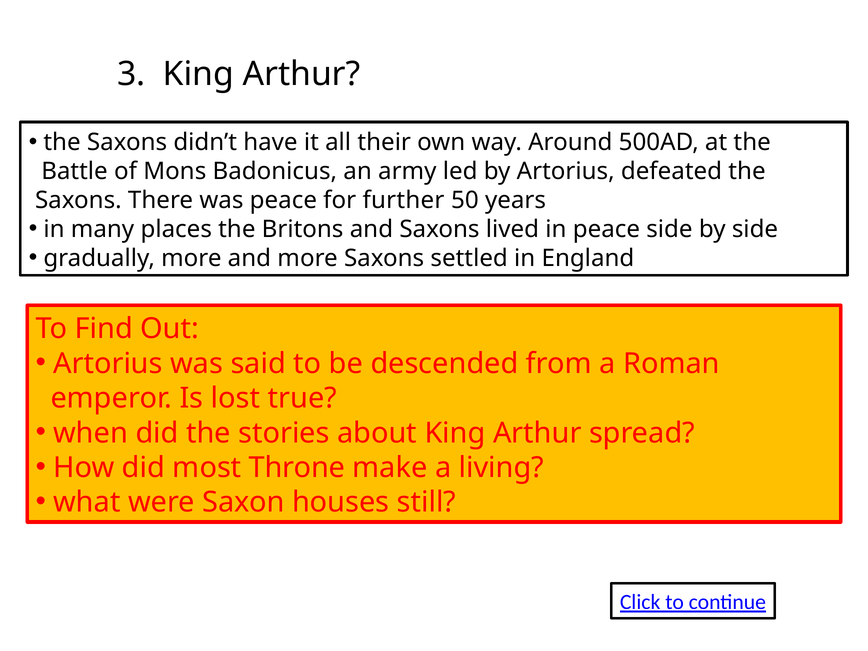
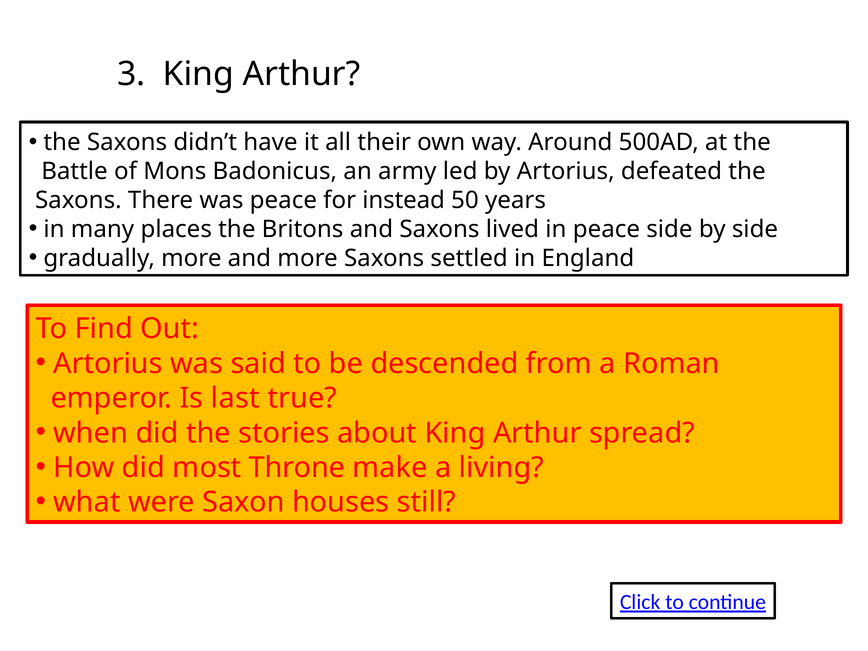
further: further -> instead
lost: lost -> last
